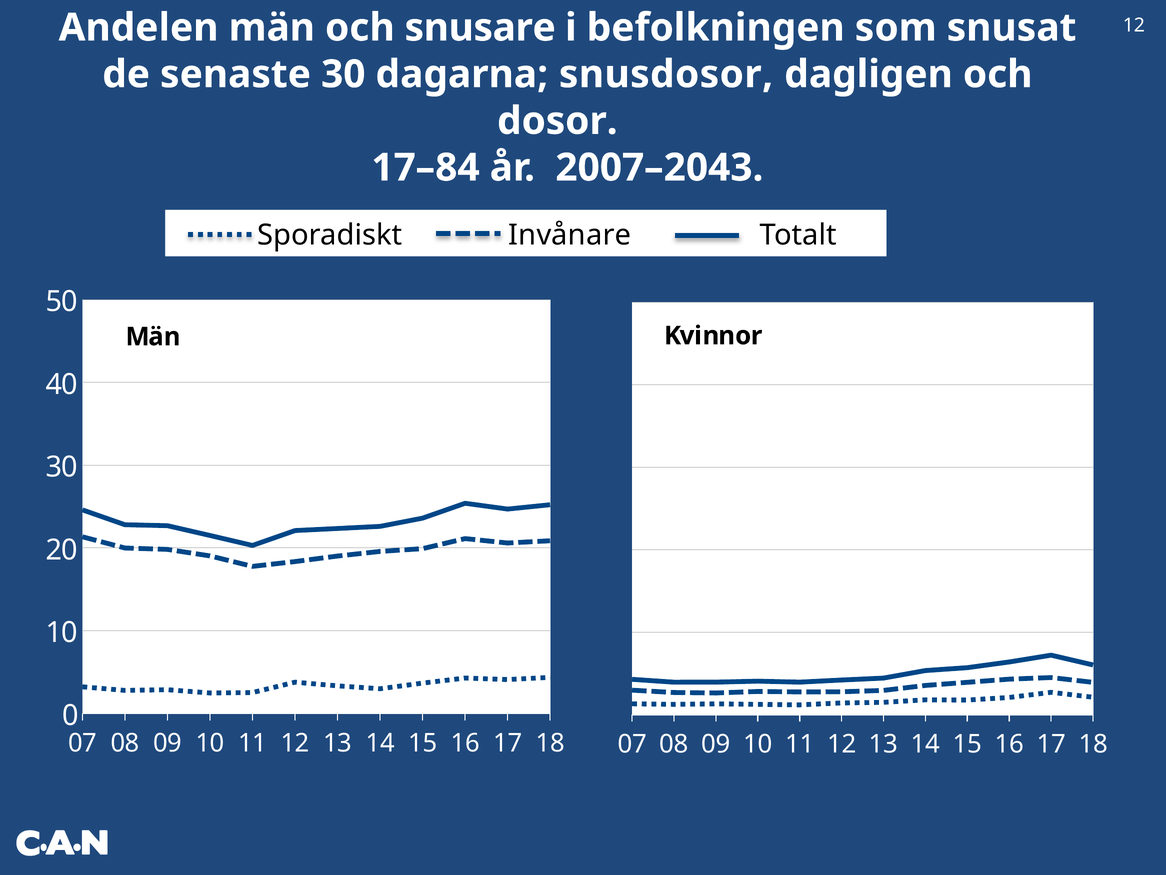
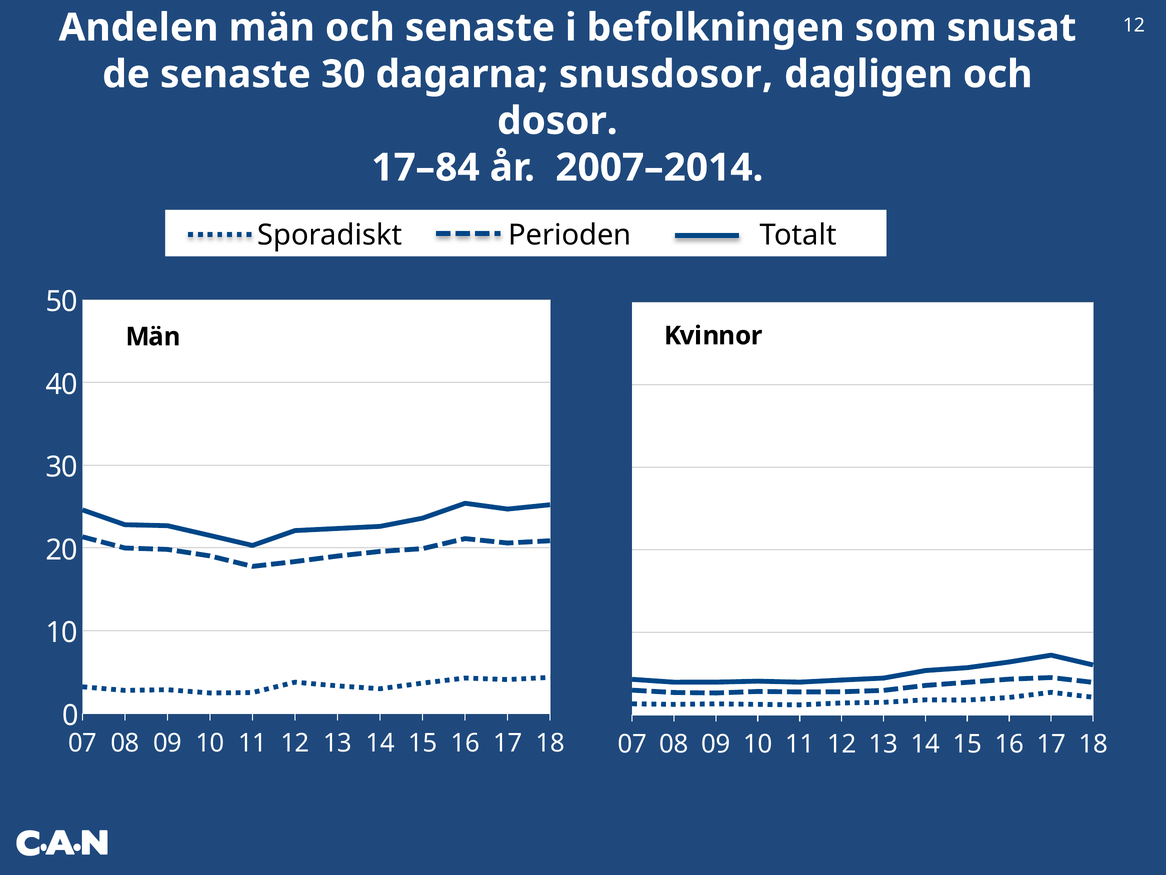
och snusare: snusare -> senaste
2007–2043: 2007–2043 -> 2007–2014
Invånare: Invånare -> Perioden
